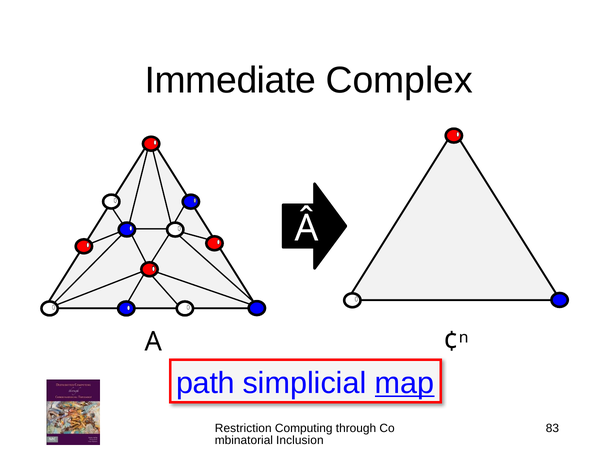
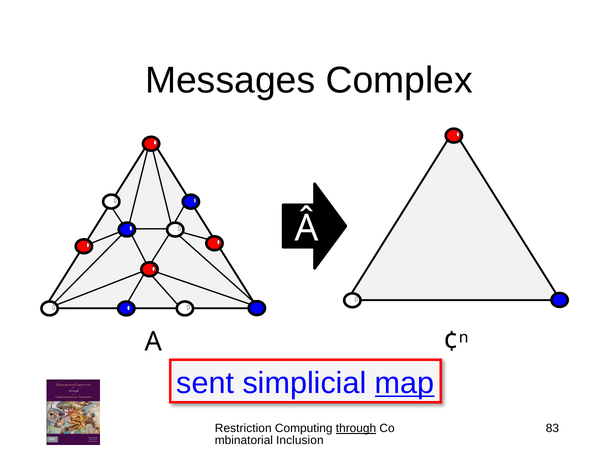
Immediate: Immediate -> Messages
path: path -> sent
through underline: none -> present
